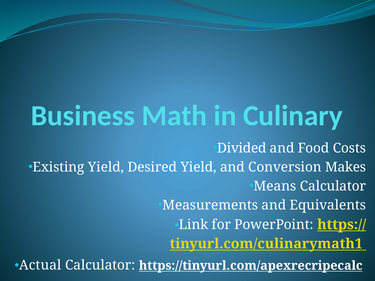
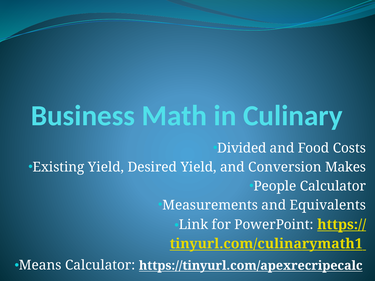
Means: Means -> People
Actual: Actual -> Means
